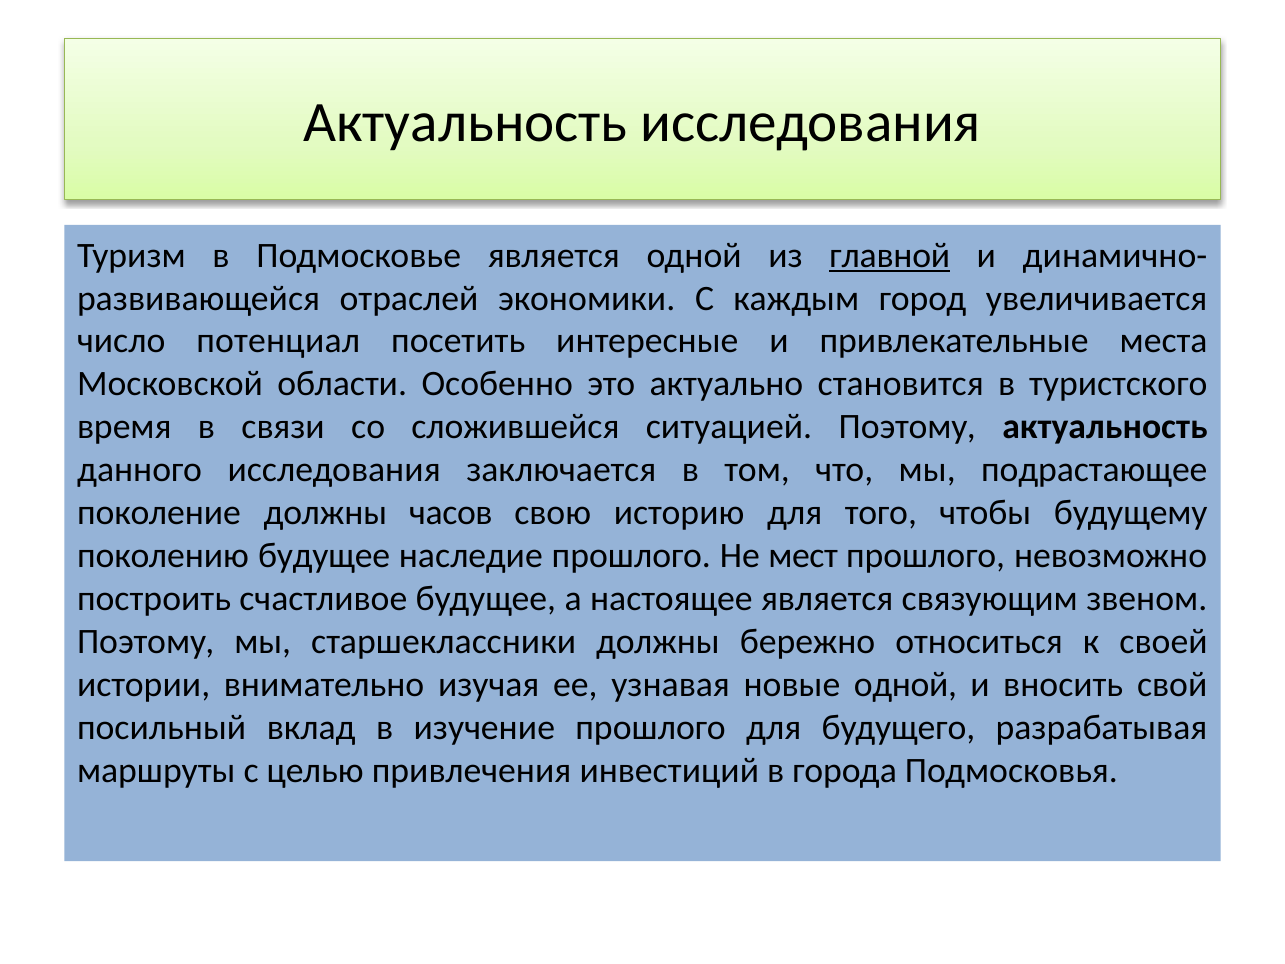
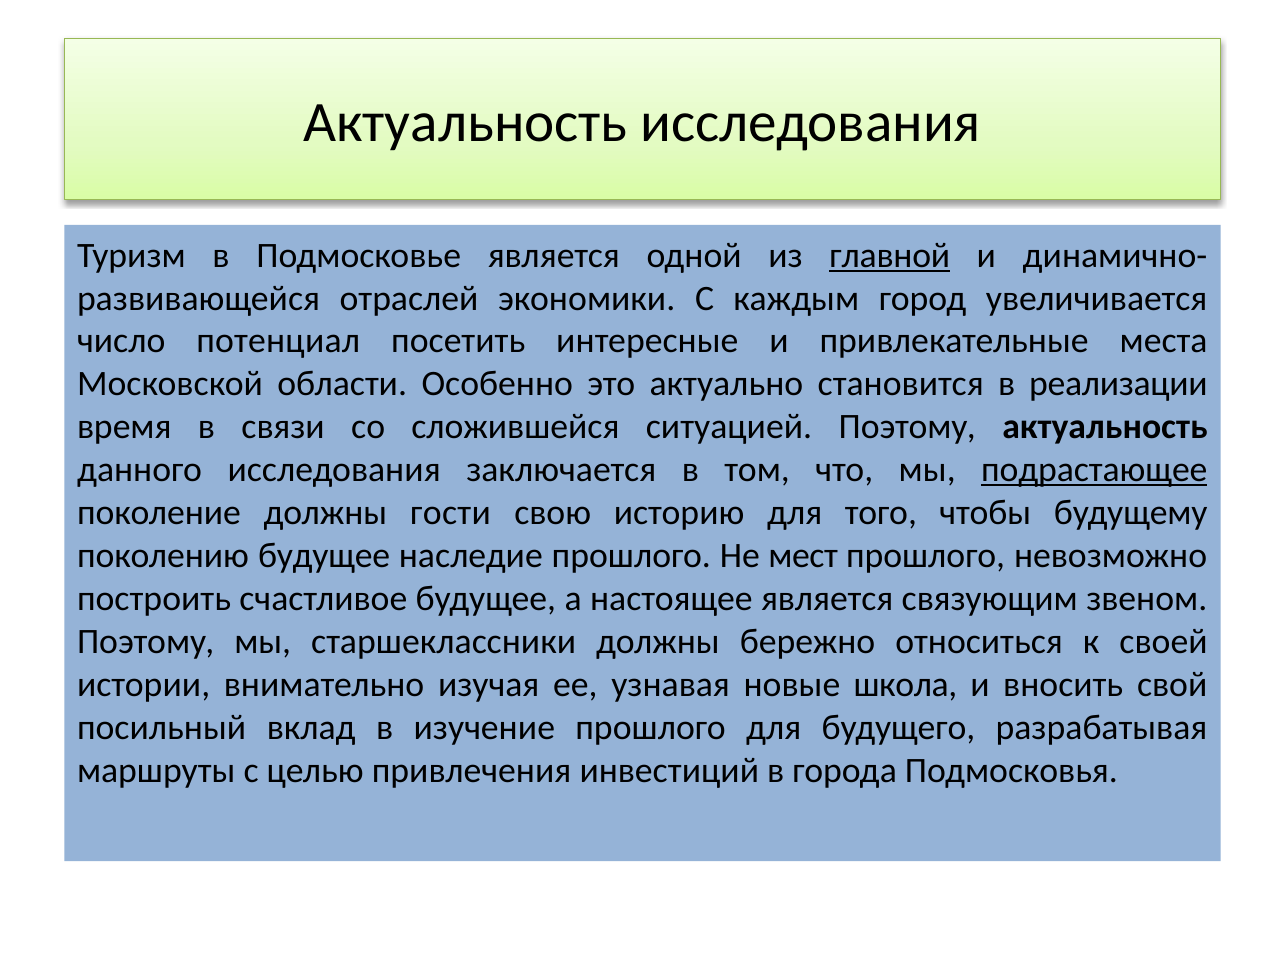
туристского: туристского -> реализации
подрастающее underline: none -> present
часов: часов -> гости
новые одной: одной -> школа
